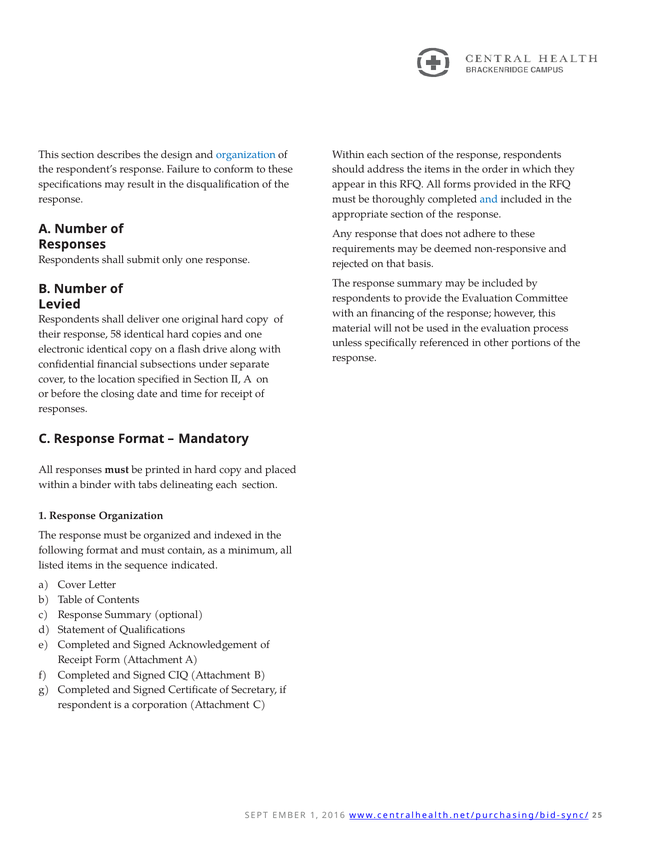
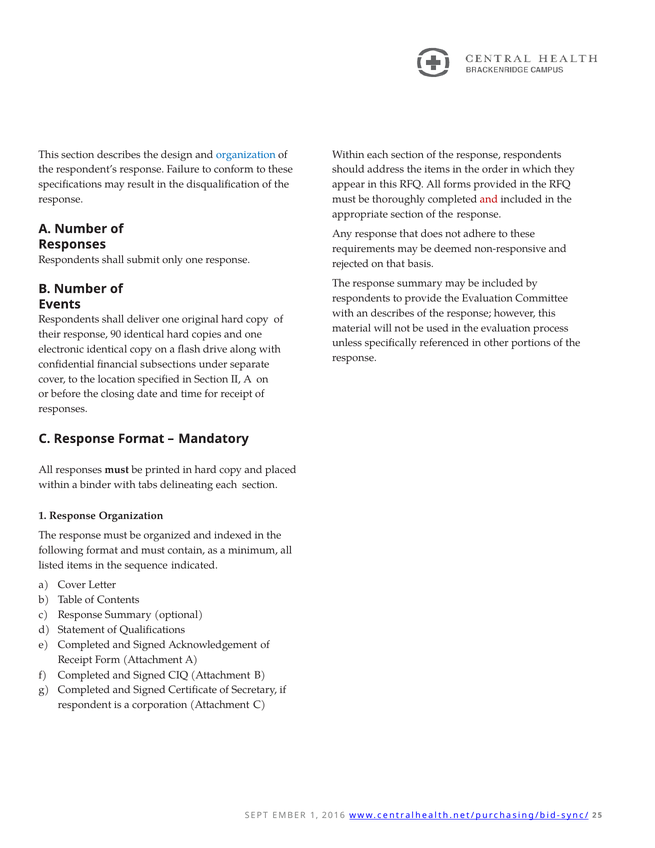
and at (489, 199) colour: blue -> red
Levied: Levied -> Events
an financing: financing -> describes
58: 58 -> 90
